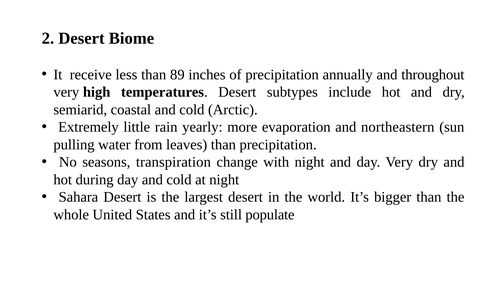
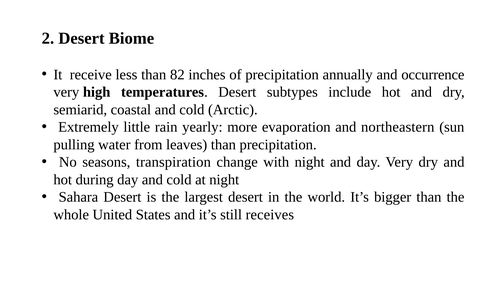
89: 89 -> 82
throughout: throughout -> occurrence
populate: populate -> receives
